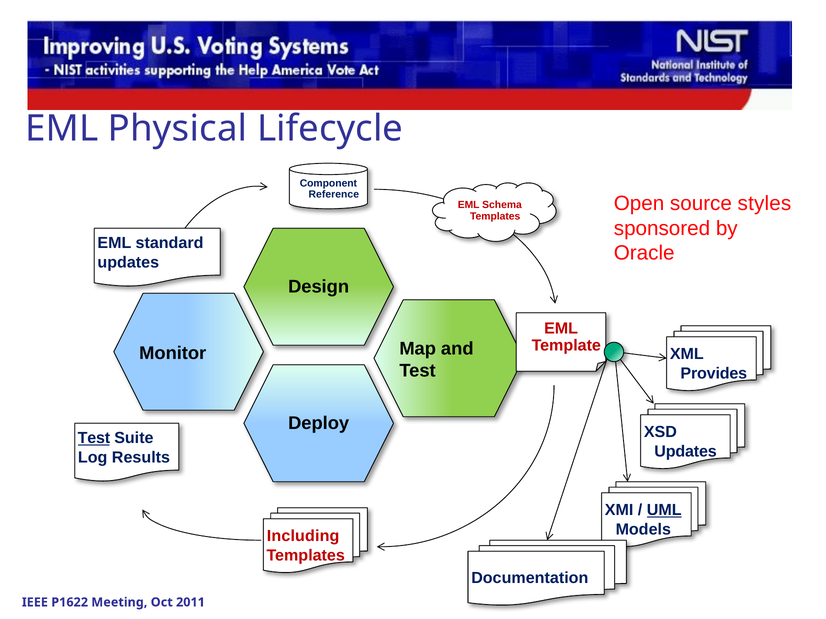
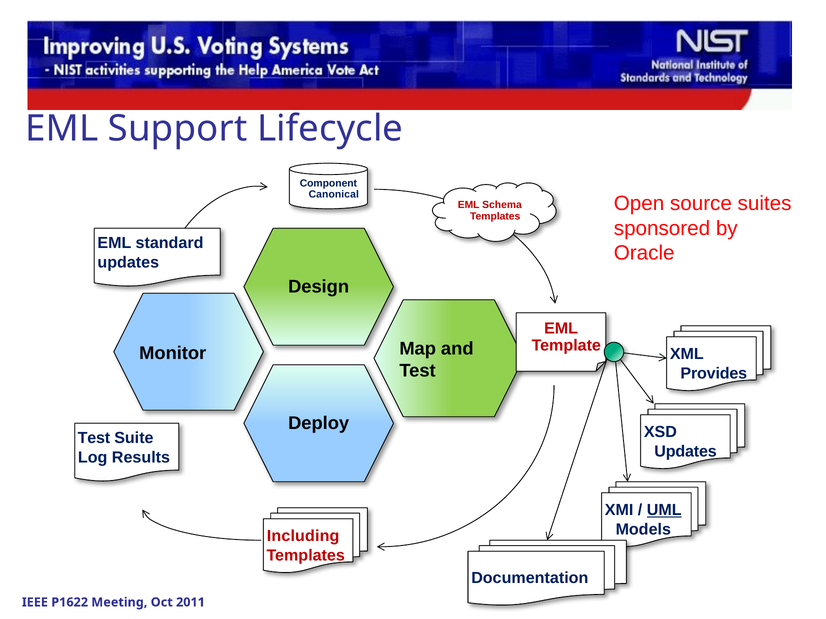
Physical: Physical -> Support
Reference: Reference -> Canonical
styles: styles -> suites
Test at (94, 438) underline: present -> none
